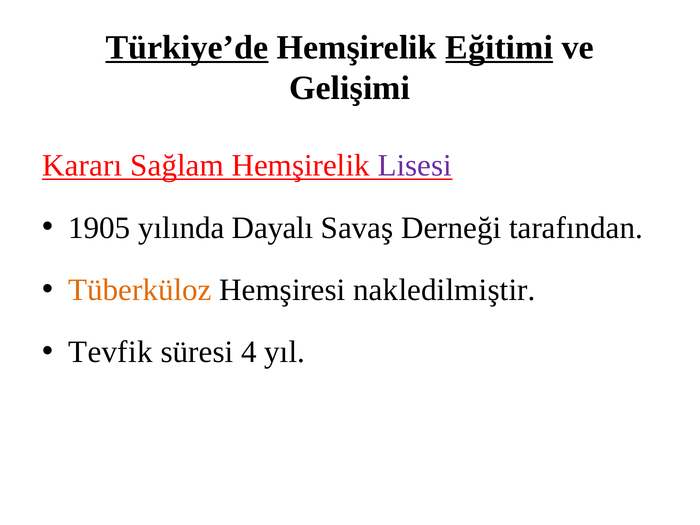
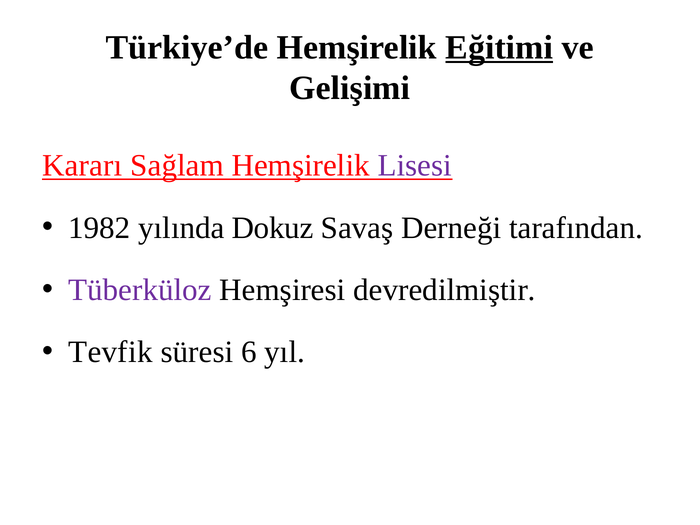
Türkiye’de underline: present -> none
1905: 1905 -> 1982
Dayalı: Dayalı -> Dokuz
Tüberküloz colour: orange -> purple
nakledilmiştir: nakledilmiştir -> devredilmiştir
4: 4 -> 6
